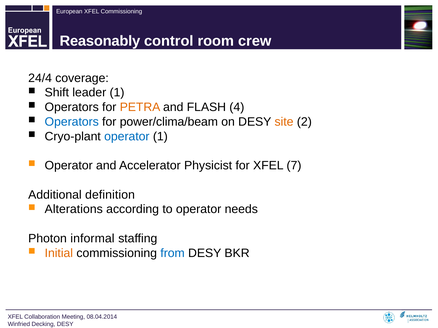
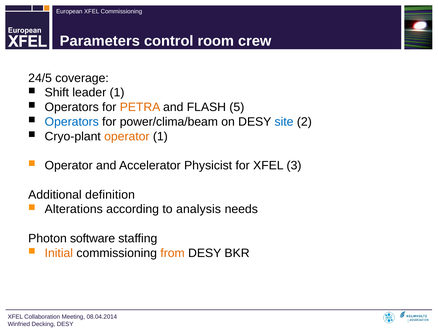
Reasonably: Reasonably -> Parameters
24/4: 24/4 -> 24/5
4: 4 -> 5
site colour: orange -> blue
operator at (127, 137) colour: blue -> orange
7: 7 -> 3
to operator: operator -> analysis
informal: informal -> software
from colour: blue -> orange
